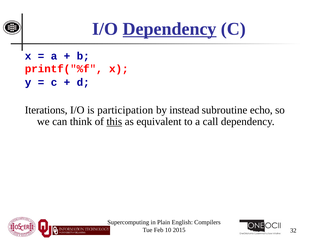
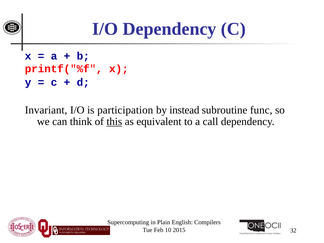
Dependency at (170, 29) underline: present -> none
Iterations: Iterations -> Invariant
echo: echo -> func
